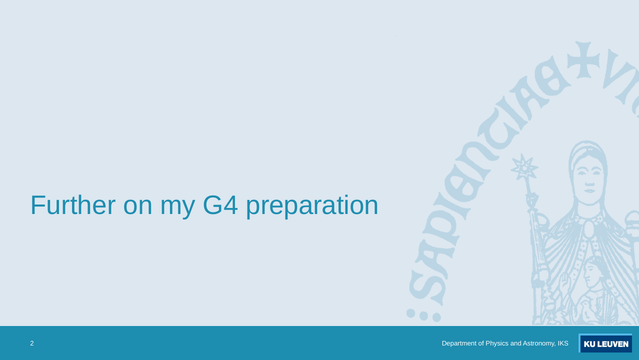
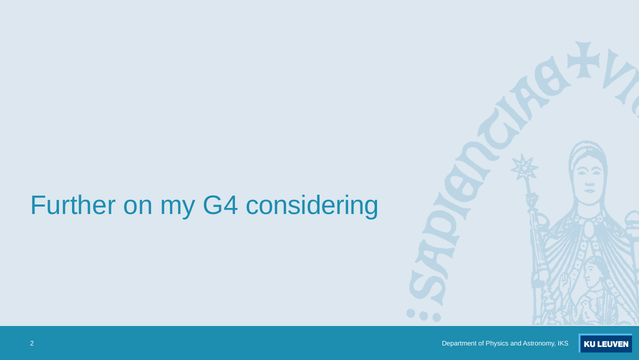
preparation: preparation -> considering
